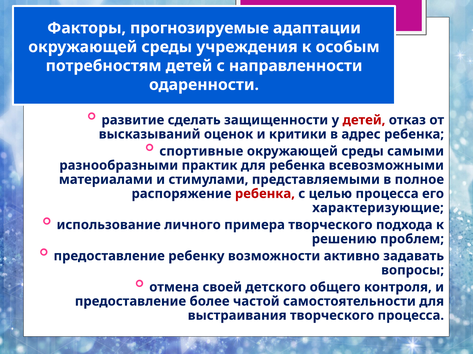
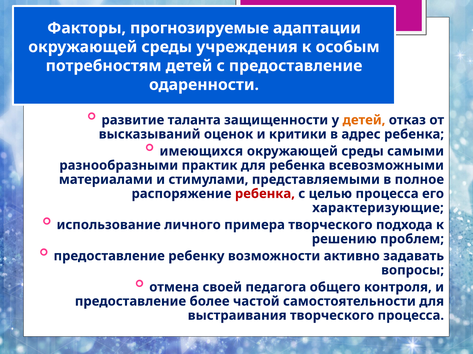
с направленности: направленности -> предоставление
сделать: сделать -> таланта
детей at (364, 120) colour: red -> orange
спортивные: спортивные -> имеющихся
детского: детского -> педагога
